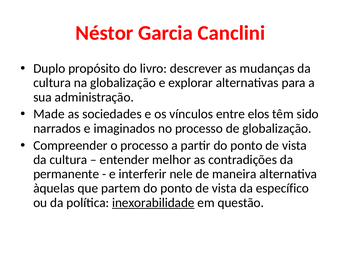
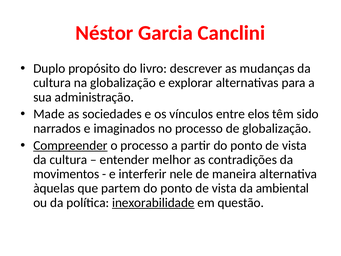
Compreender underline: none -> present
permanente: permanente -> movimentos
específico: específico -> ambiental
